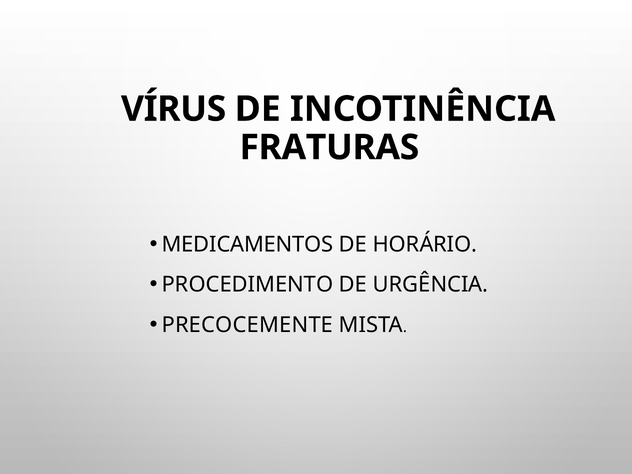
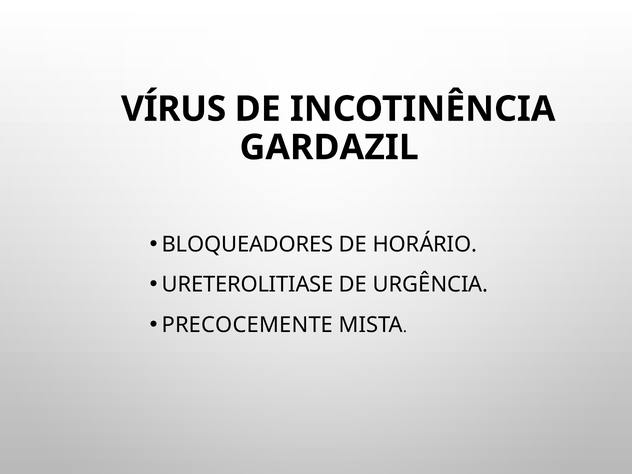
FRATURAS: FRATURAS -> GARDAZIL
MEDICAMENTOS: MEDICAMENTOS -> BLOQUEADORES
PROCEDIMENTO: PROCEDIMENTO -> URETEROLITIASE
